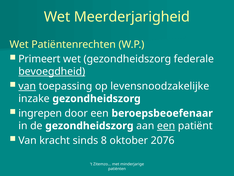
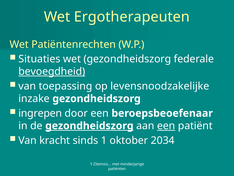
Meerderjarigheid: Meerderjarigheid -> Ergotherapeuten
Primeert: Primeert -> Situaties
van at (27, 86) underline: present -> none
gezondheidszorg at (89, 125) underline: none -> present
8: 8 -> 1
2076: 2076 -> 2034
